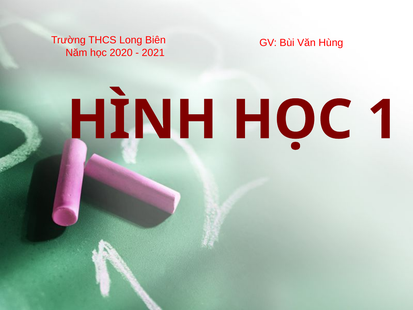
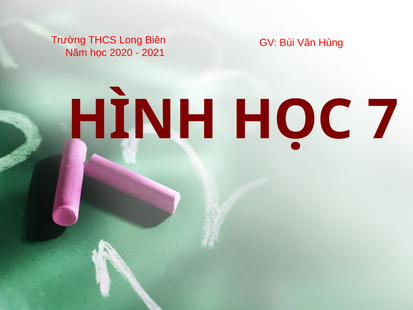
1: 1 -> 7
